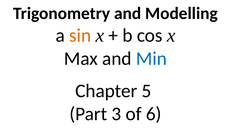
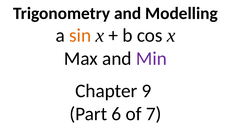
Min colour: blue -> purple
5: 5 -> 9
3: 3 -> 6
6: 6 -> 7
